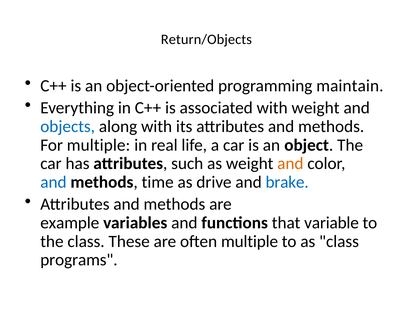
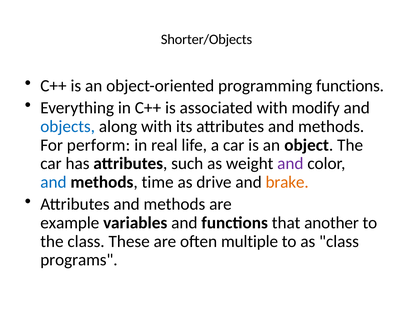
Return/Objects: Return/Objects -> Shorter/Objects
programming maintain: maintain -> functions
with weight: weight -> modify
For multiple: multiple -> perform
and at (290, 164) colour: orange -> purple
brake colour: blue -> orange
variable: variable -> another
